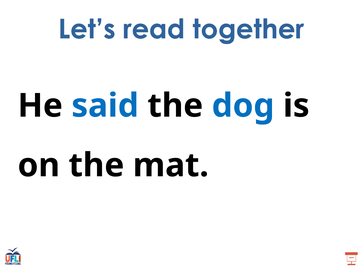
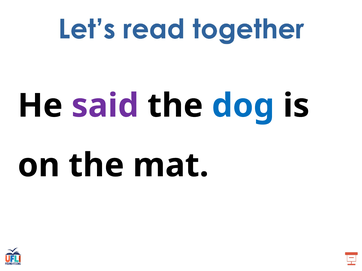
said colour: blue -> purple
